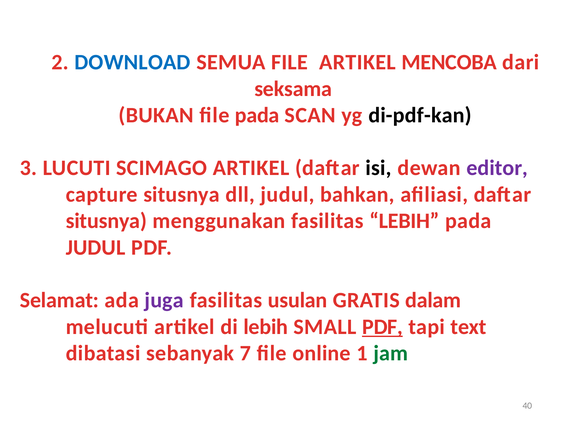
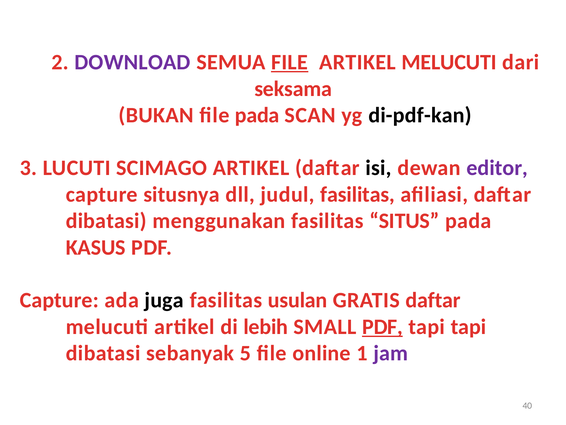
DOWNLOAD colour: blue -> purple
FILE at (289, 62) underline: none -> present
ARTIKEL MENCOBA: MENCOBA -> MELUCUTI
judul bahkan: bahkan -> fasilitas
situsnya at (106, 221): situsnya -> dibatasi
fasilitas LEBIH: LEBIH -> SITUS
JUDUL at (96, 247): JUDUL -> KASUS
Selamat at (59, 300): Selamat -> Capture
juga colour: purple -> black
GRATIS dalam: dalam -> daftar
tapi text: text -> tapi
7: 7 -> 5
jam colour: green -> purple
